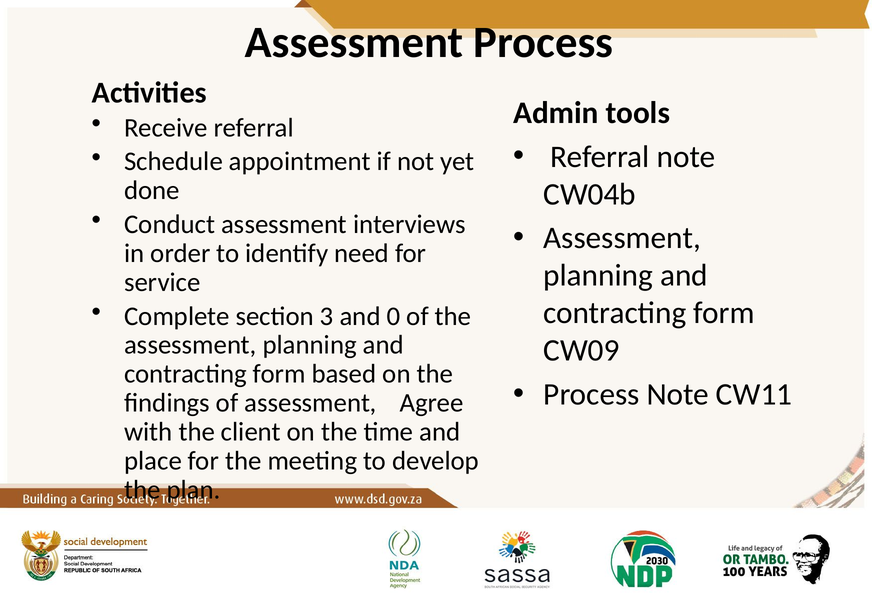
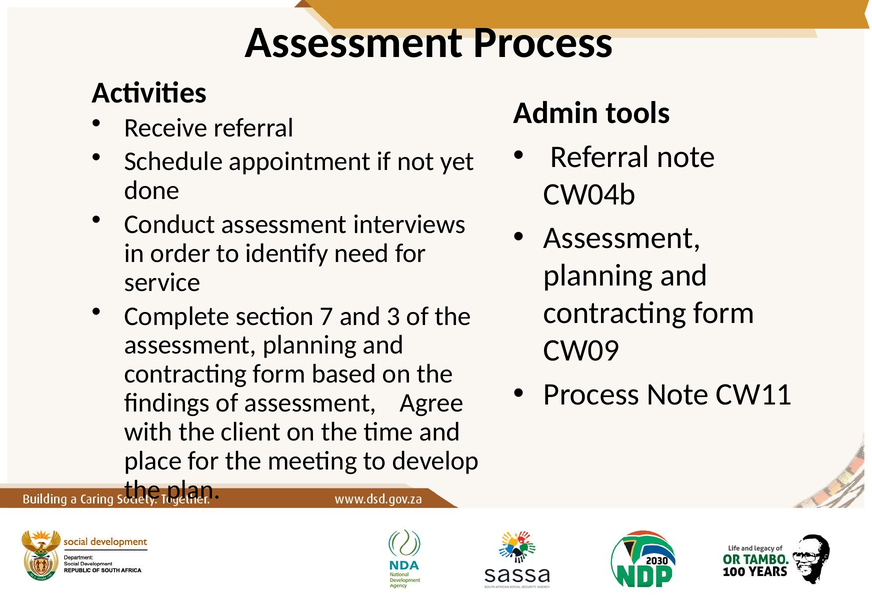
3: 3 -> 7
0: 0 -> 3
